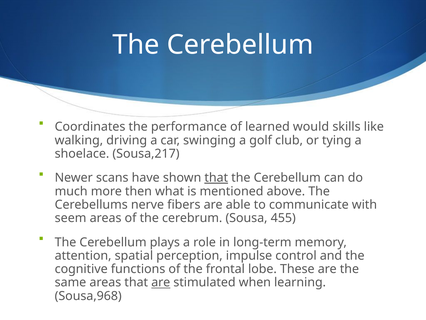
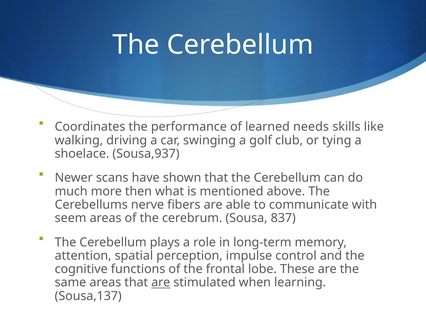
would: would -> needs
Sousa,217: Sousa,217 -> Sousa,937
that at (216, 178) underline: present -> none
455: 455 -> 837
Sousa,968: Sousa,968 -> Sousa,137
